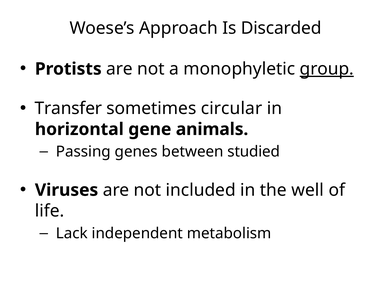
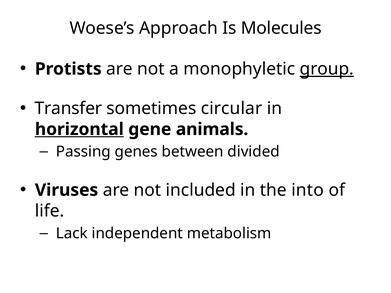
Discarded: Discarded -> Molecules
horizontal underline: none -> present
studied: studied -> divided
well: well -> into
